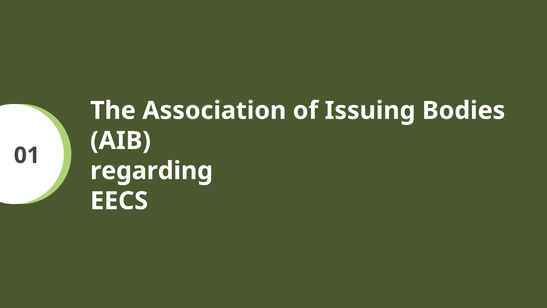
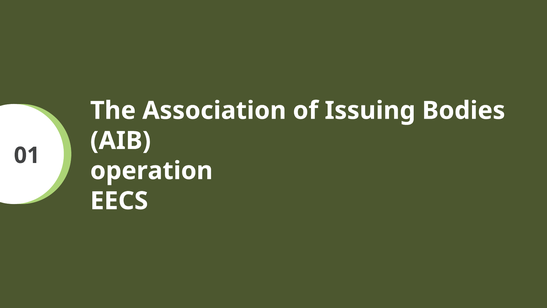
regarding: regarding -> operation
